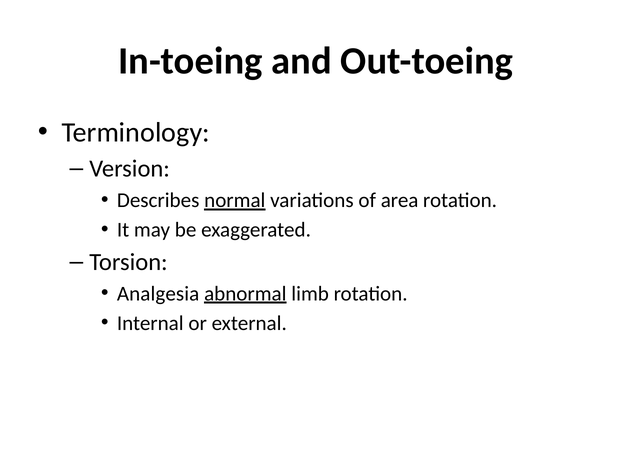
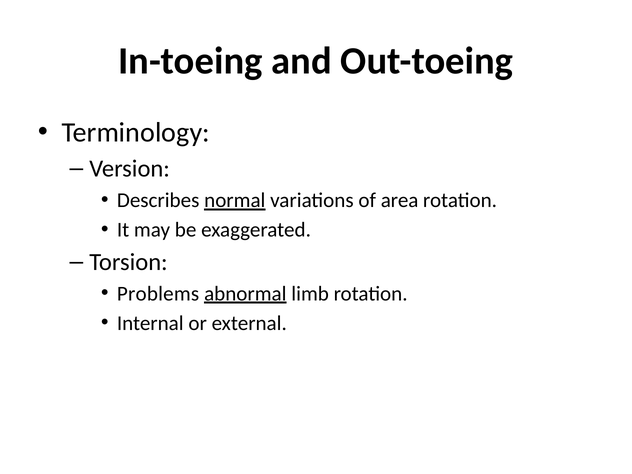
Analgesia: Analgesia -> Problems
